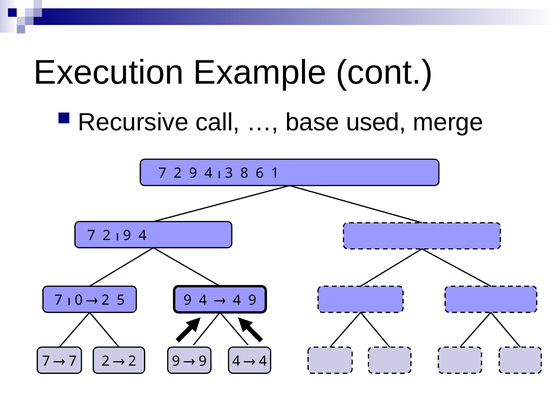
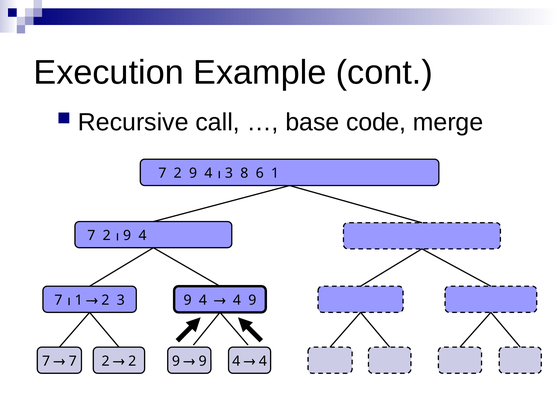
used: used -> code
0 at (79, 300): 0 -> 1
5 at (121, 300): 5 -> 3
